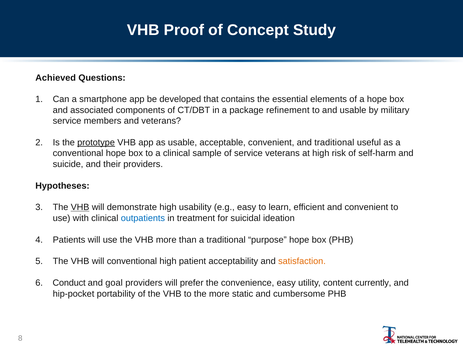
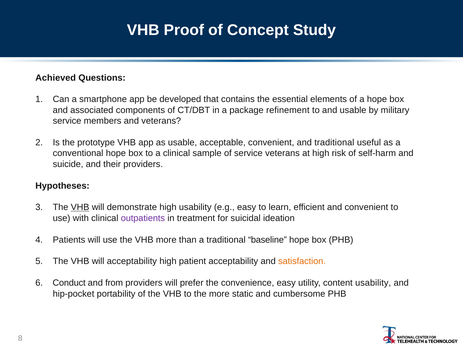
prototype underline: present -> none
outpatients colour: blue -> purple
purpose: purpose -> baseline
will conventional: conventional -> acceptability
goal: goal -> from
content currently: currently -> usability
